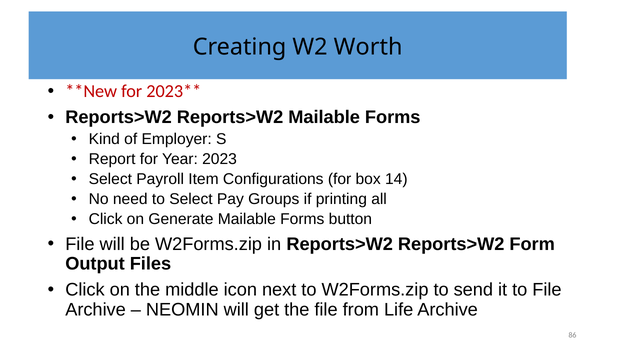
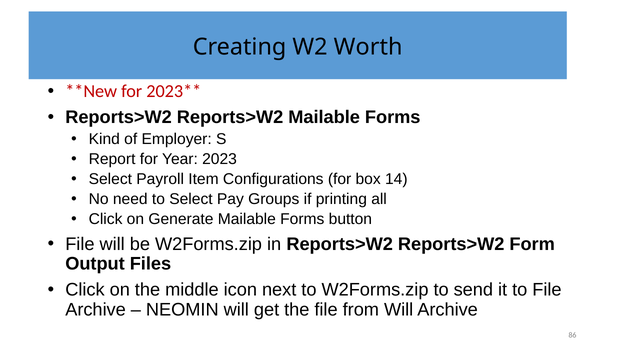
from Life: Life -> Will
